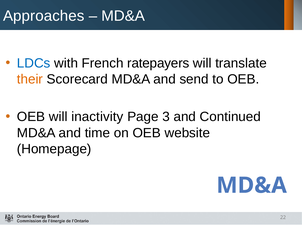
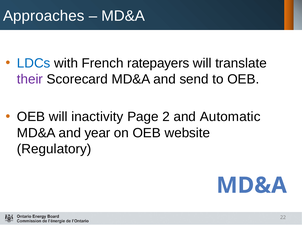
their colour: orange -> purple
3: 3 -> 2
Continued: Continued -> Automatic
time: time -> year
Homepage: Homepage -> Regulatory
